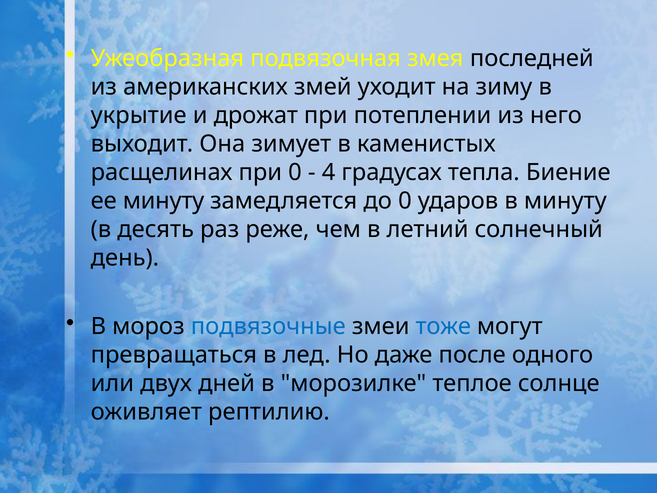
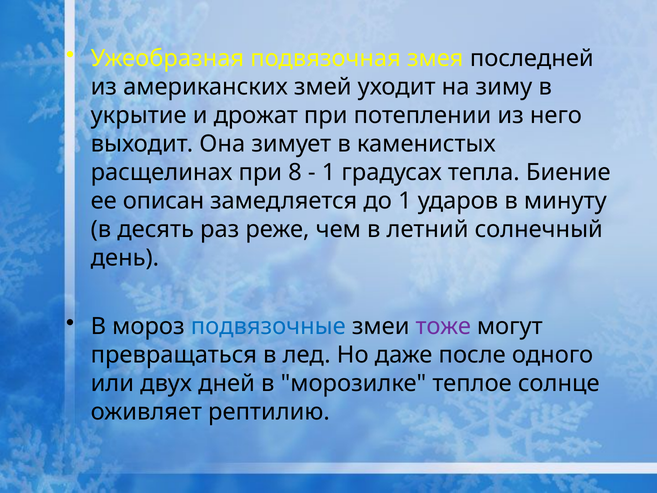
при 0: 0 -> 8
4 at (329, 172): 4 -> 1
ее минуту: минуту -> описан
до 0: 0 -> 1
тоже colour: blue -> purple
